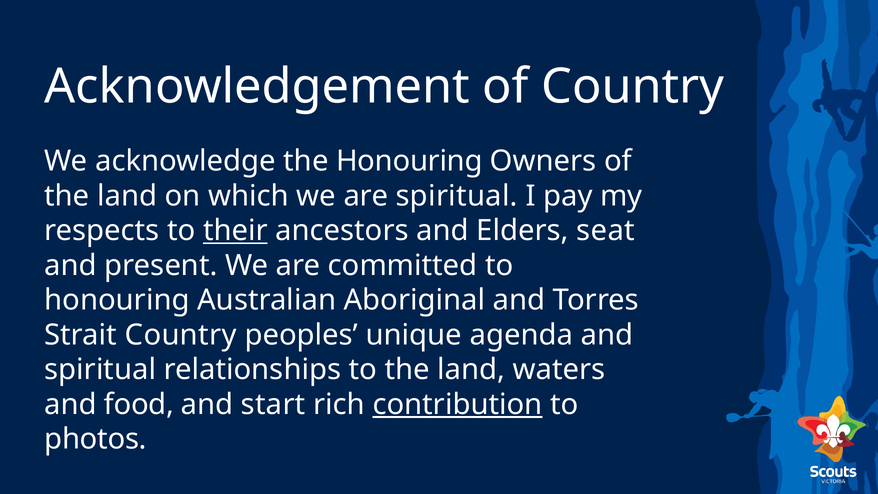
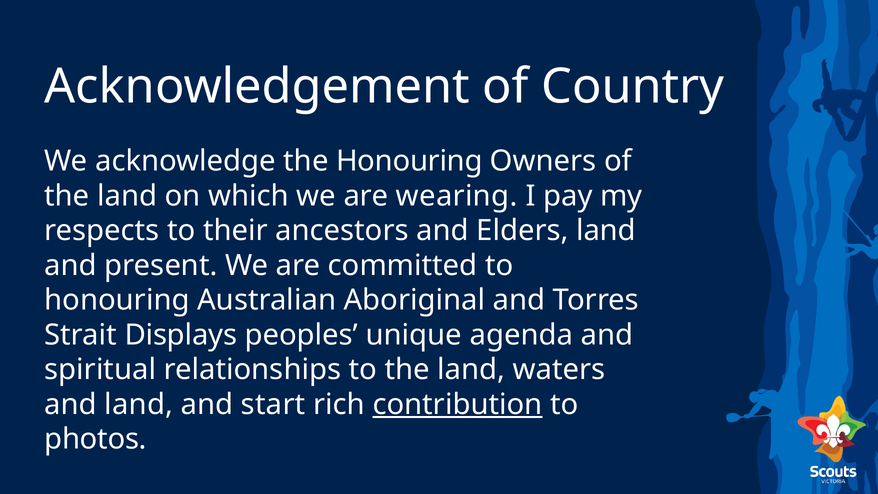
are spiritual: spiritual -> wearing
their underline: present -> none
Elders seat: seat -> land
Strait Country: Country -> Displays
and food: food -> land
